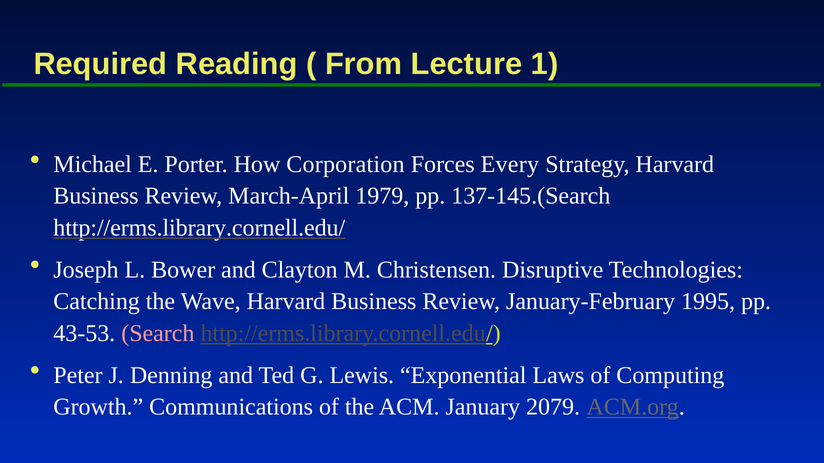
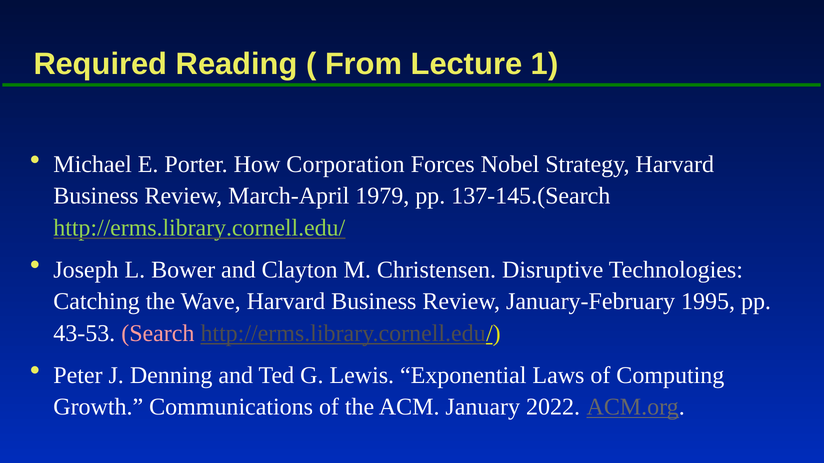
Every: Every -> Nobel
http://erms.library.cornell.edu/ at (199, 228) colour: white -> light green
2079: 2079 -> 2022
